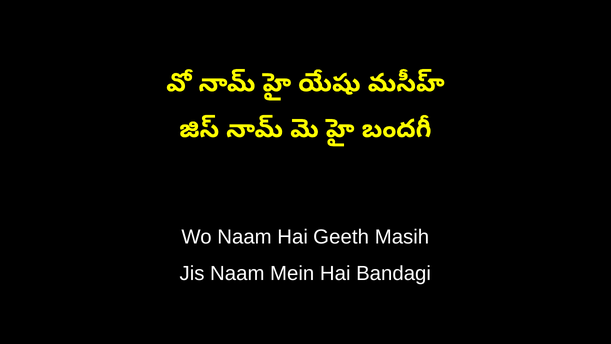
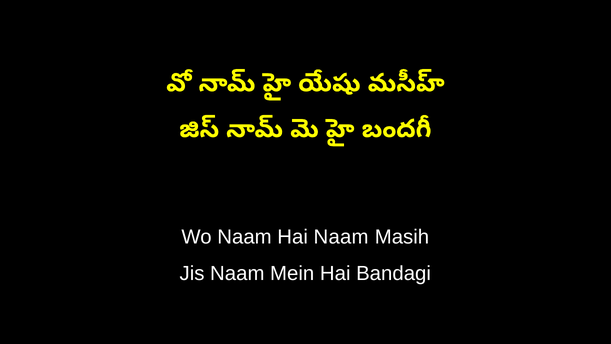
Hai Geeth: Geeth -> Naam
